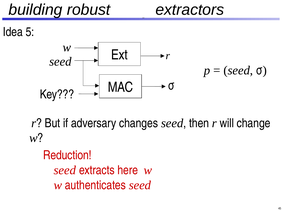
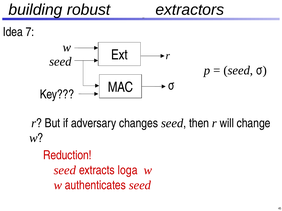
5: 5 -> 7
here: here -> loga
